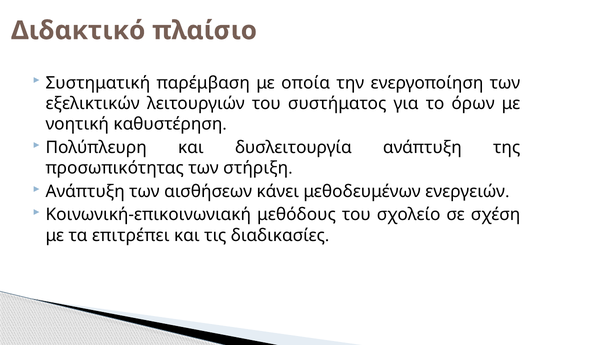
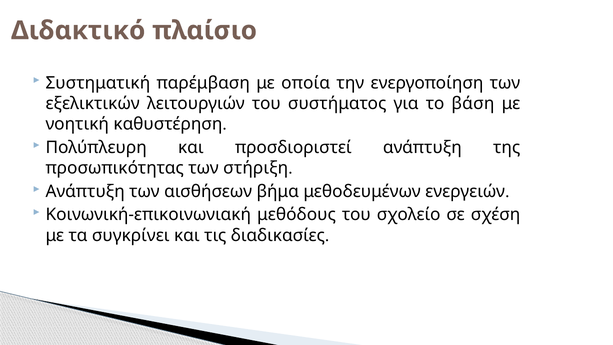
όρων: όρων -> βάση
δυσλειτουργία: δυσλειτουργία -> προσδιοριστεί
κάνει: κάνει -> βήμα
επιτρέπει: επιτρέπει -> συγκρίνει
